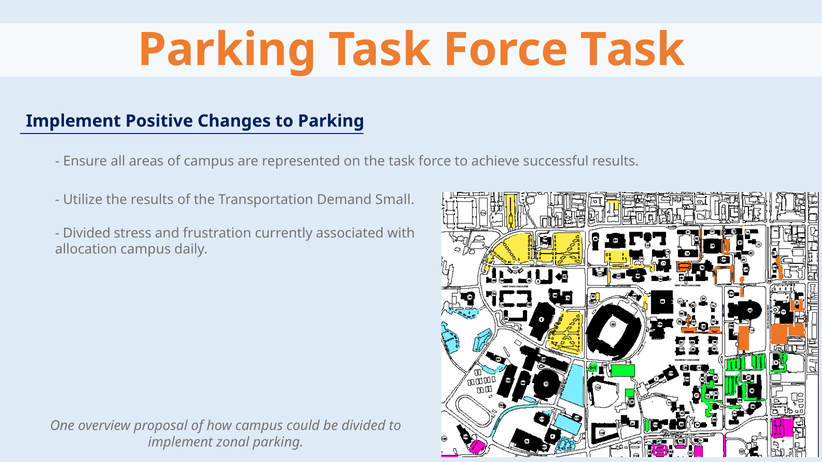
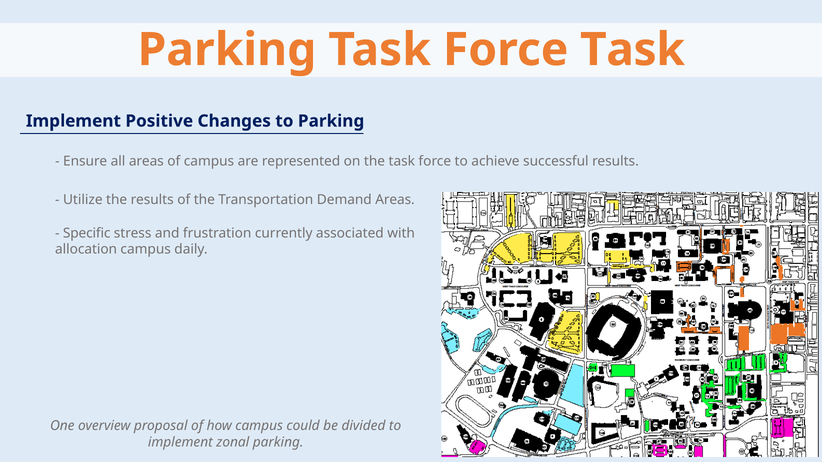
Demand Small: Small -> Areas
Divided at (87, 233): Divided -> Specific
